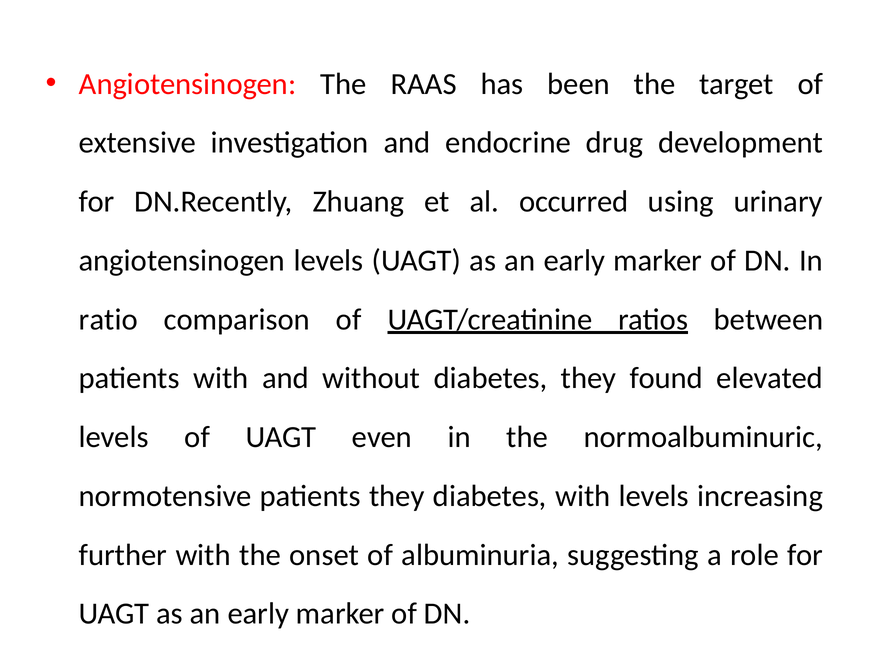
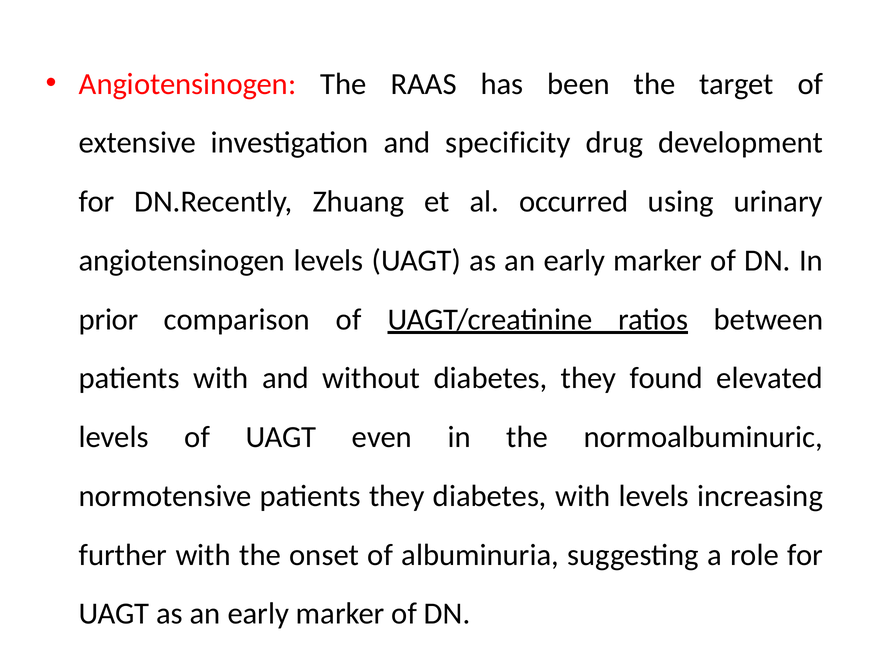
endocrine: endocrine -> specificity
ratio: ratio -> prior
